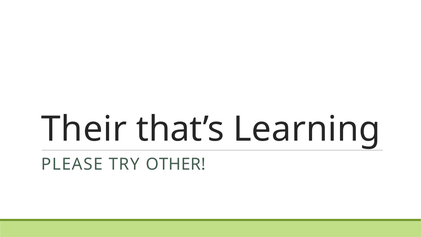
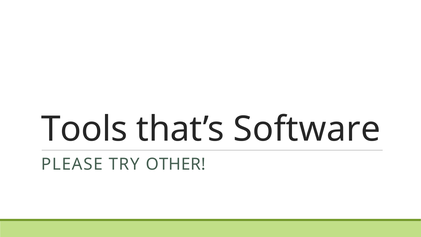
Their: Their -> Tools
Learning: Learning -> Software
